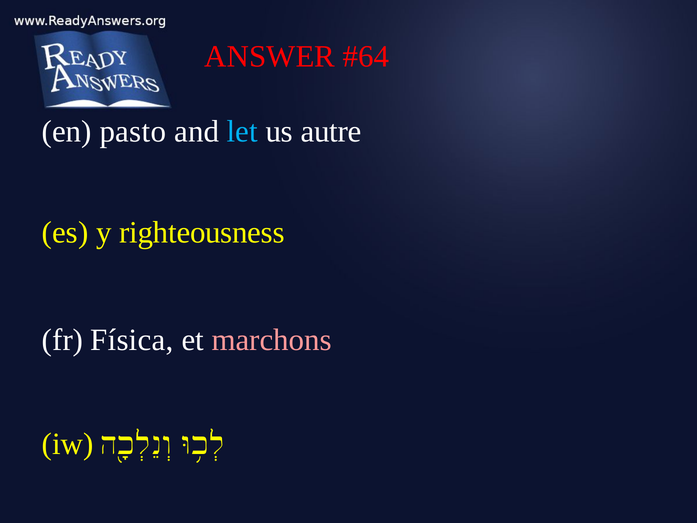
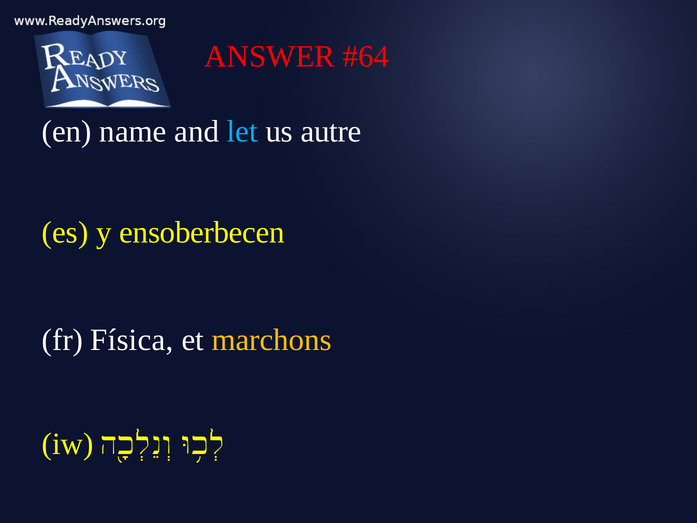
pasto: pasto -> name
righteousness: righteousness -> ensoberbecen
marchons colour: pink -> yellow
